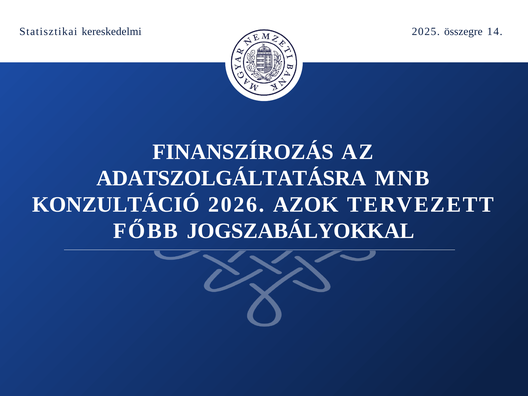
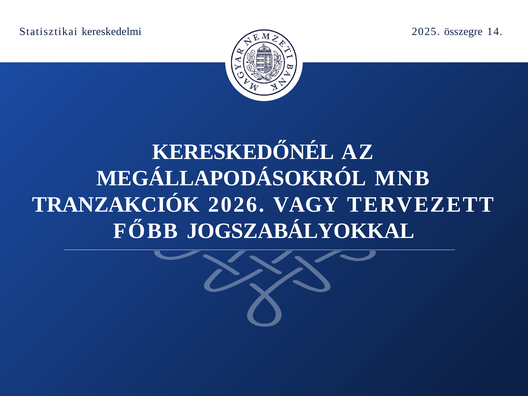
FINANSZÍROZÁS: FINANSZÍROZÁS -> KERESKEDŐNÉL
ADATSZOLGÁLTATÁSRA: ADATSZOLGÁLTATÁSRA -> MEGÁLLAPODÁSOKRÓL
KONZULTÁCIÓ: KONZULTÁCIÓ -> TRANZAKCIÓK
AZOK: AZOK -> VAGY
